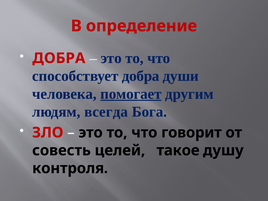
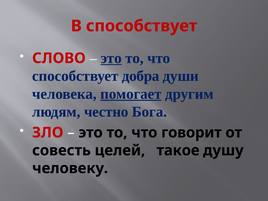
В определение: определение -> способствует
ДОБРА at (59, 58): ДОБРА -> СЛОВО
это at (111, 58) underline: none -> present
всегда: всегда -> честно
контроля: контроля -> человеку
